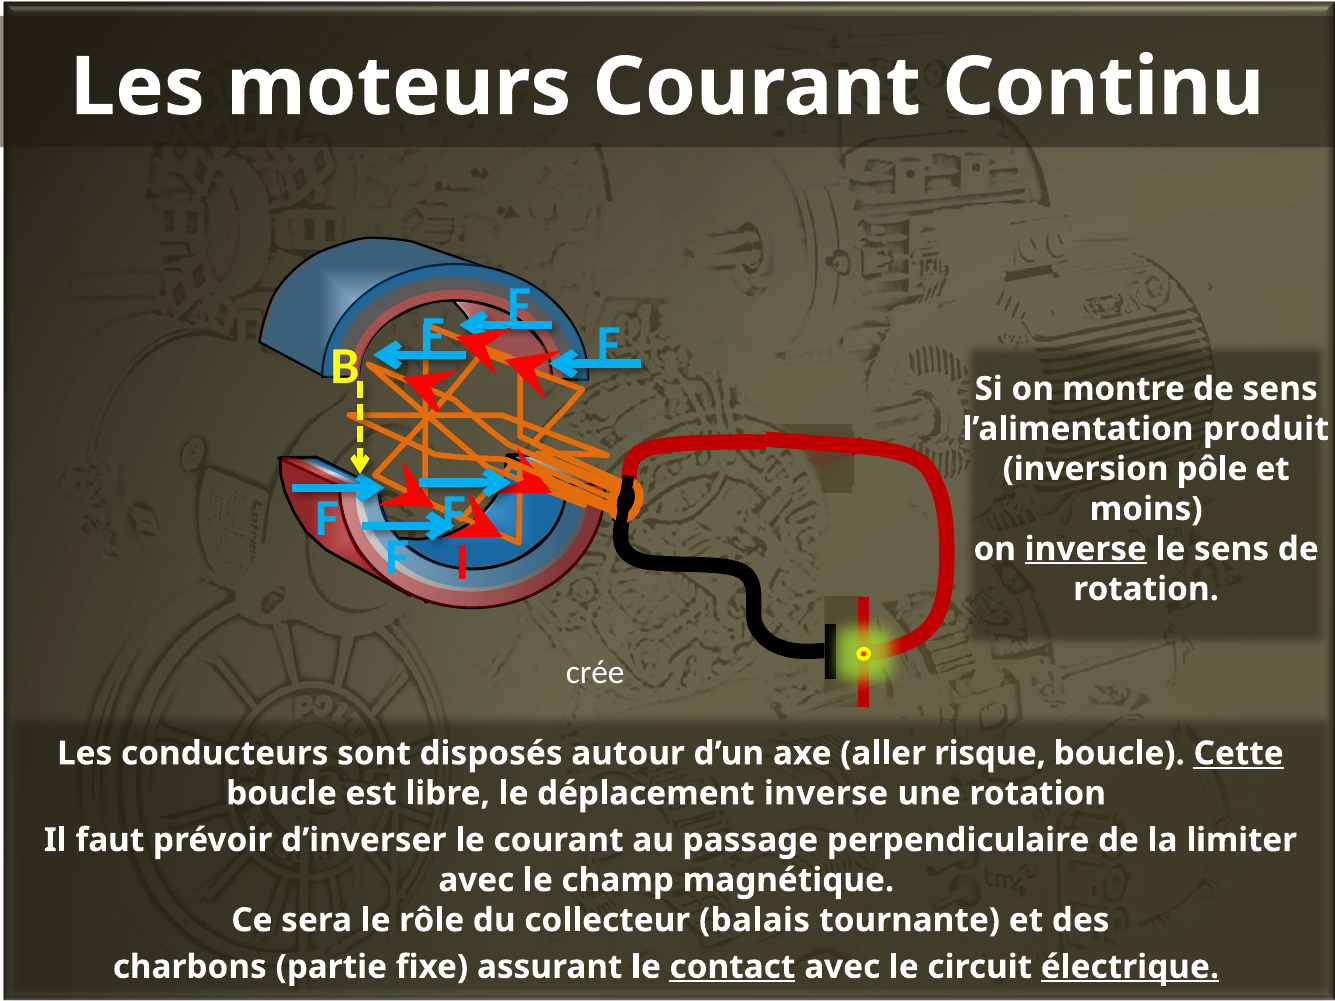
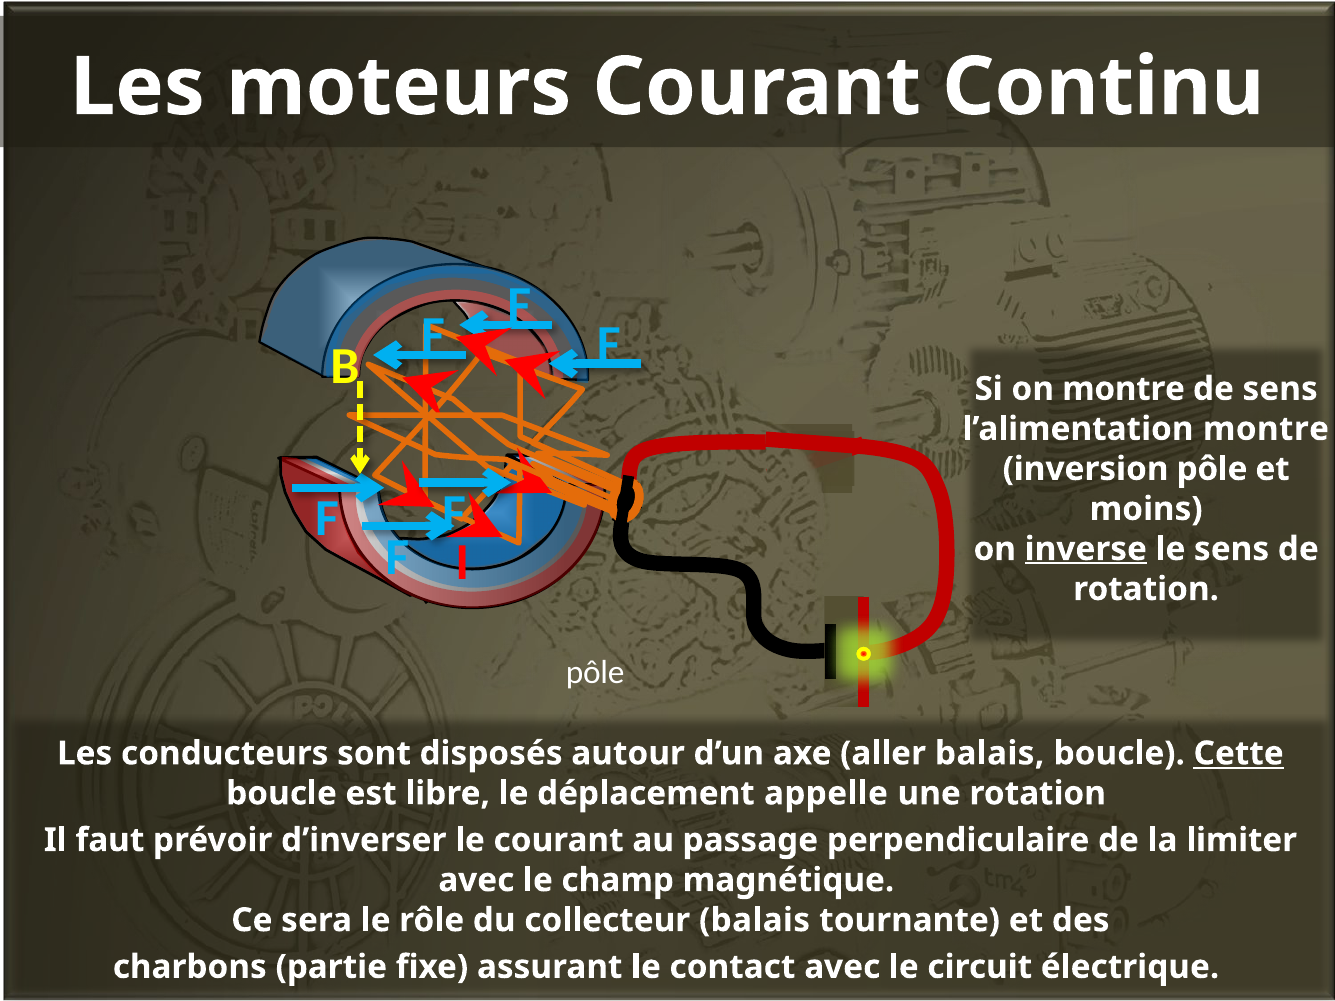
l’alimentation produit: produit -> montre
crée at (595, 673): crée -> pôle
aller risque: risque -> balais
déplacement inverse: inverse -> appelle
contact underline: present -> none
électrique underline: present -> none
